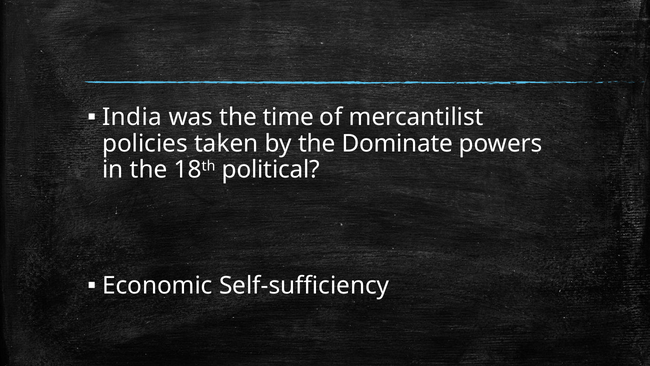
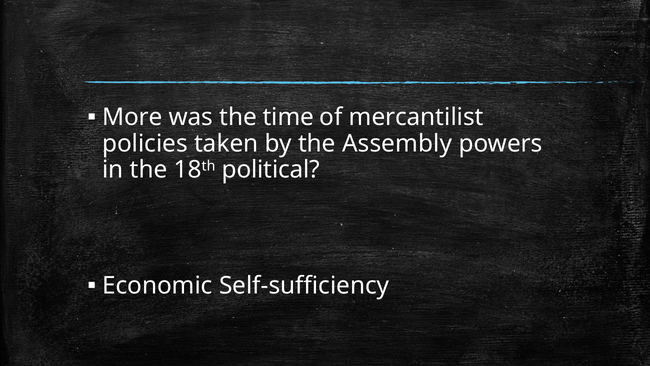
India: India -> More
Dominate: Dominate -> Assembly
